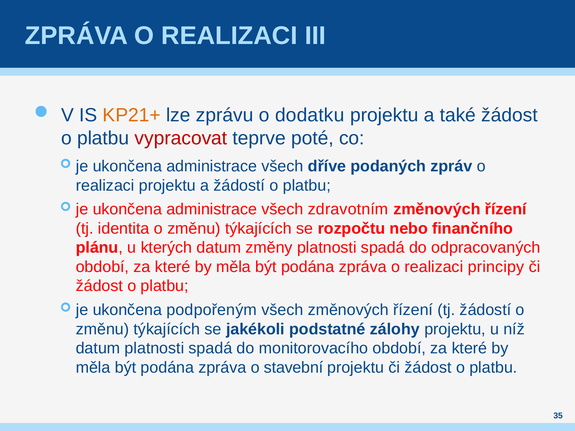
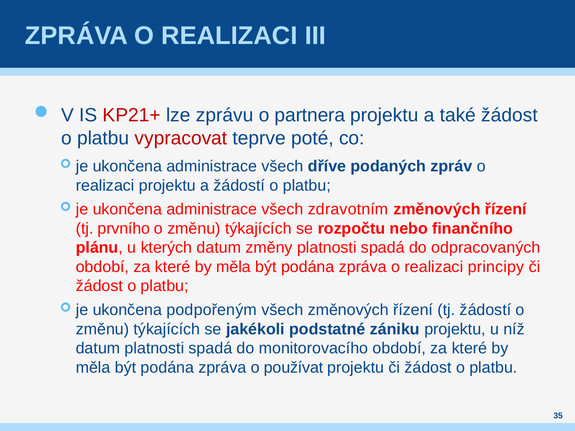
KP21+ colour: orange -> red
dodatku: dodatku -> partnera
identita: identita -> prvního
zálohy: zálohy -> zániku
stavební: stavební -> používat
